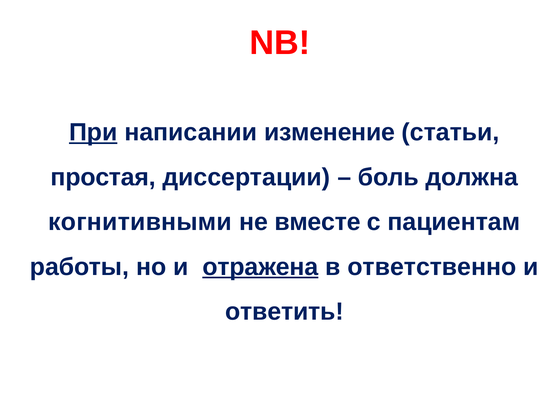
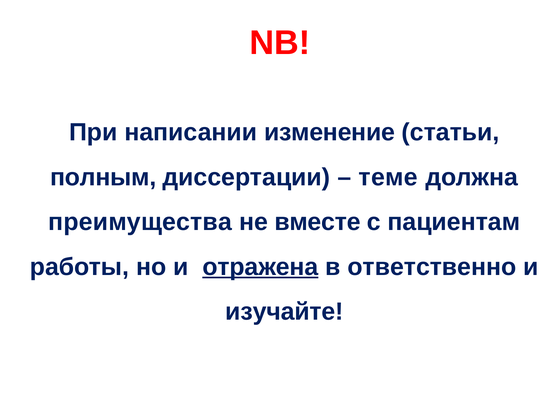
При underline: present -> none
простая: простая -> полным
боль: боль -> теме
когнитивными: когнитивными -> преимущества
ответить: ответить -> изучайте
